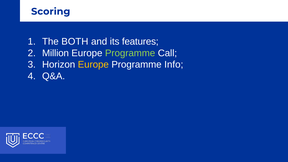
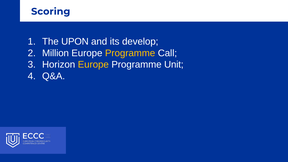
BOTH: BOTH -> UPON
features: features -> develop
Programme at (130, 53) colour: light green -> yellow
Info: Info -> Unit
